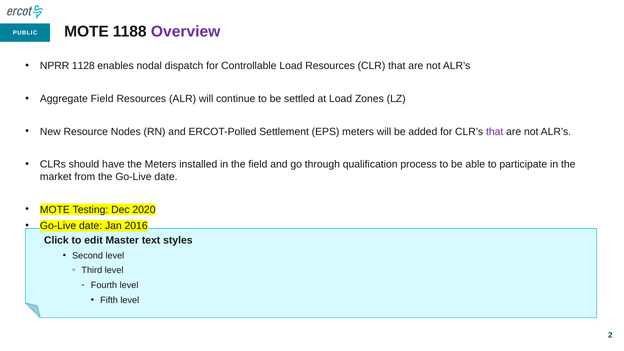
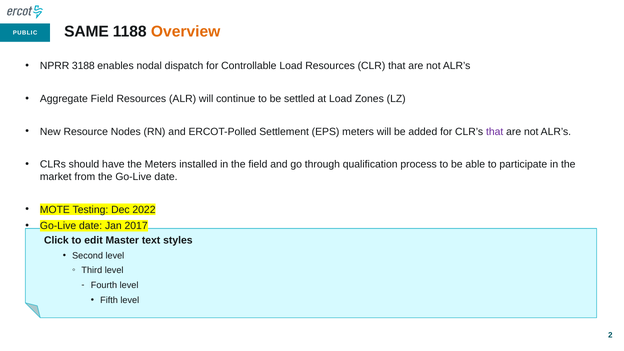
MOTE at (87, 32): MOTE -> SAME
Overview colour: purple -> orange
1128: 1128 -> 3188
2020: 2020 -> 2022
2016: 2016 -> 2017
